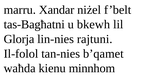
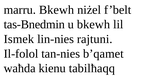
marru Xandar: Xandar -> Bkewh
tas-Bagħatni: tas-Bagħatni -> tas-Bnedmin
Glorja: Glorja -> Ismek
minnhom: minnhom -> tabilħaqq
